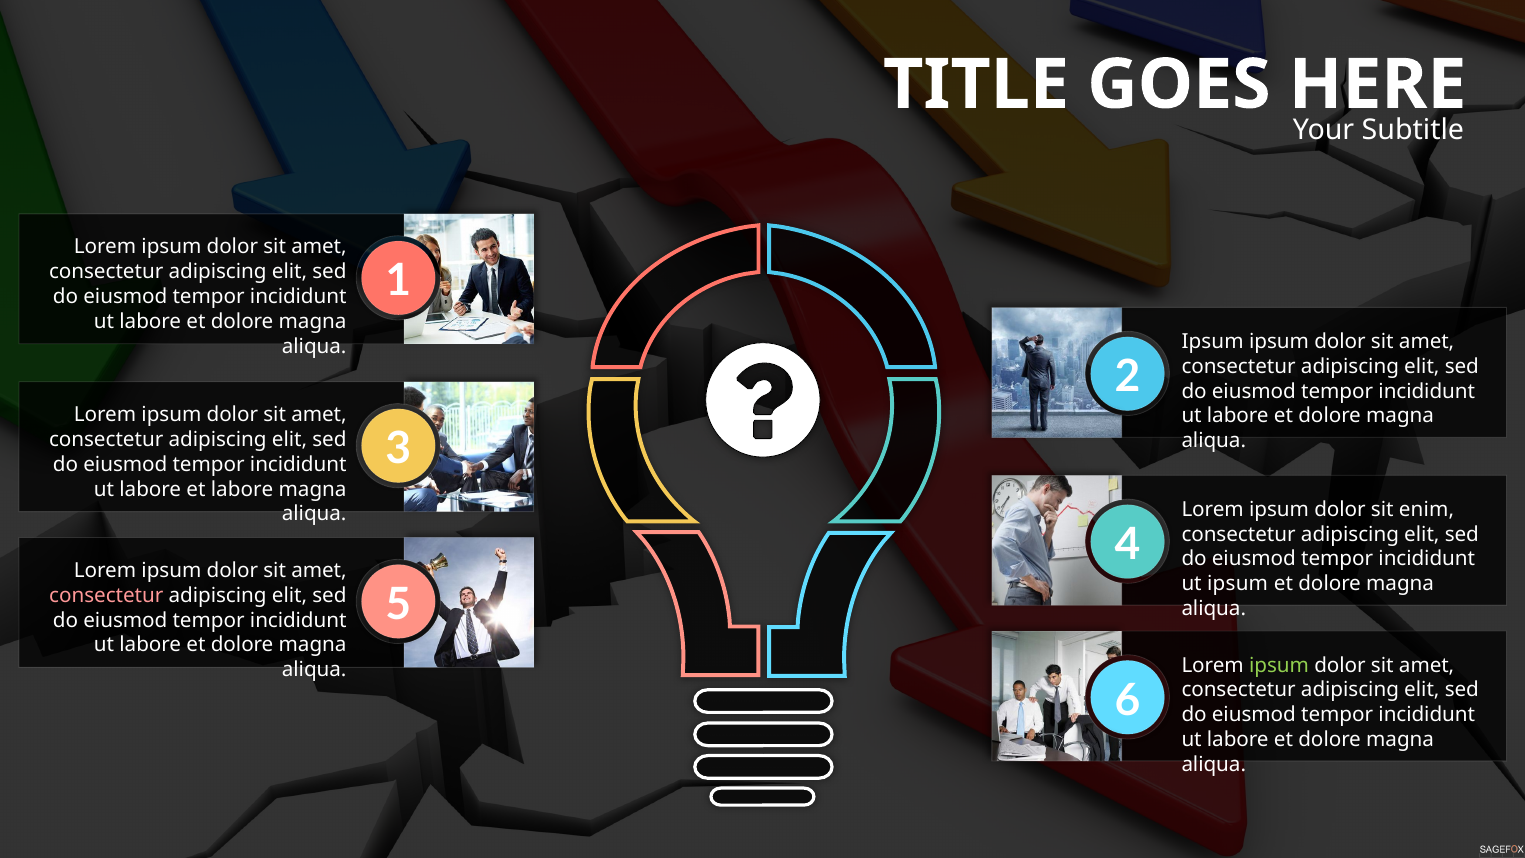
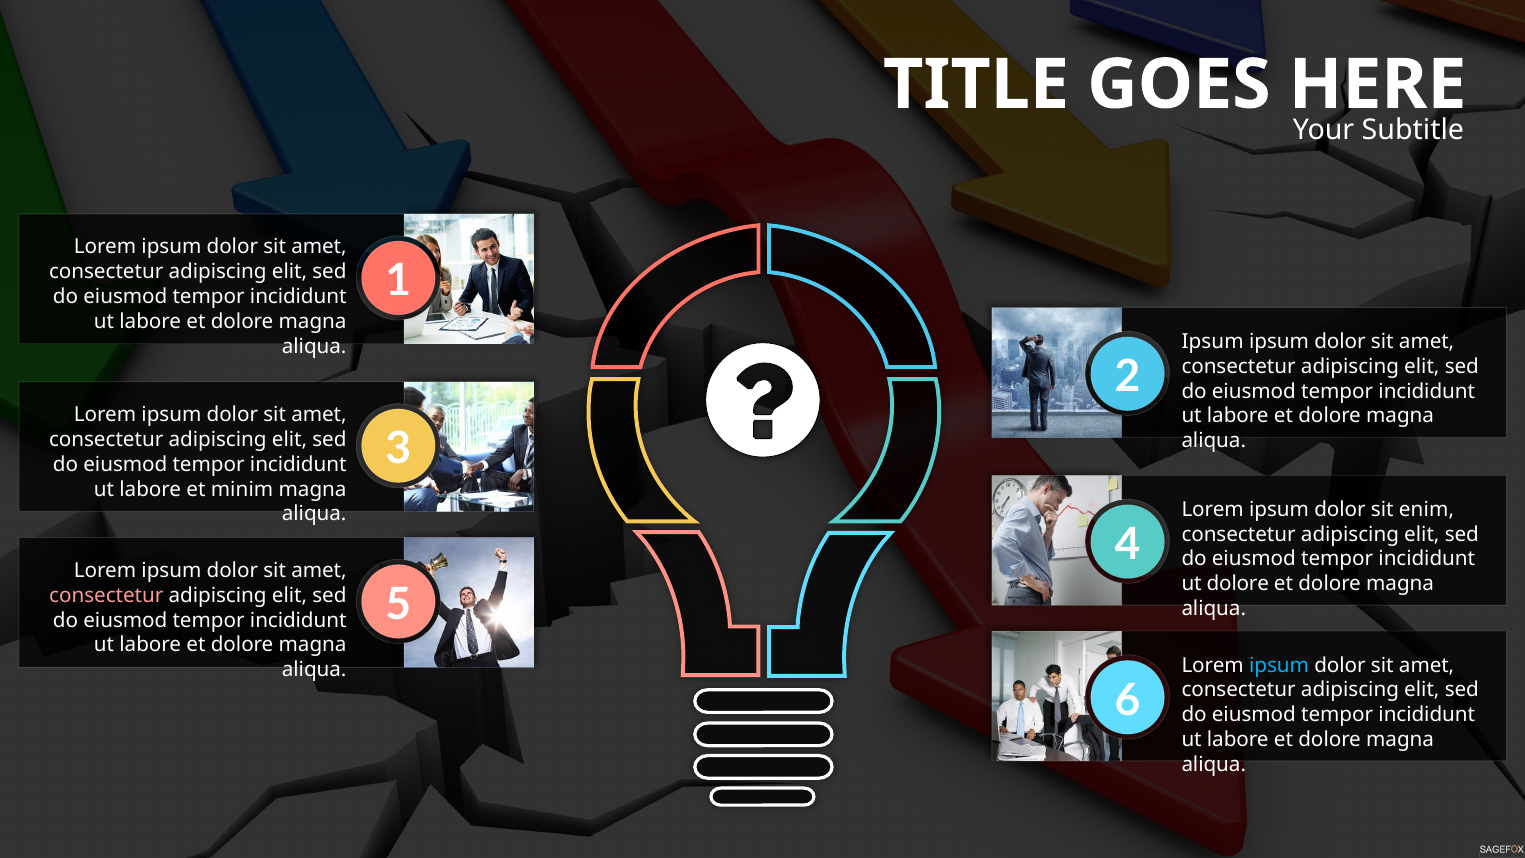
et labore: labore -> minim
ut ipsum: ipsum -> dolore
ipsum at (1279, 665) colour: light green -> light blue
